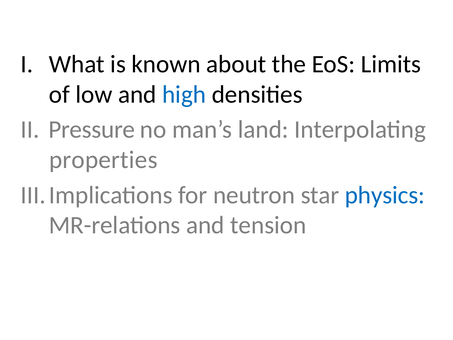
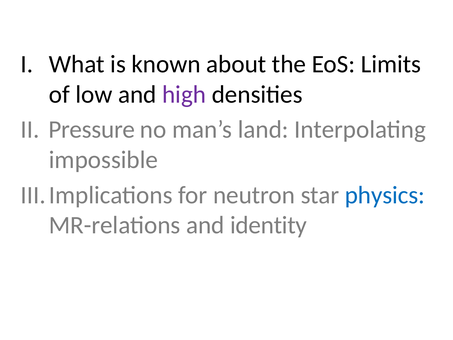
high colour: blue -> purple
properties: properties -> impossible
tension: tension -> identity
